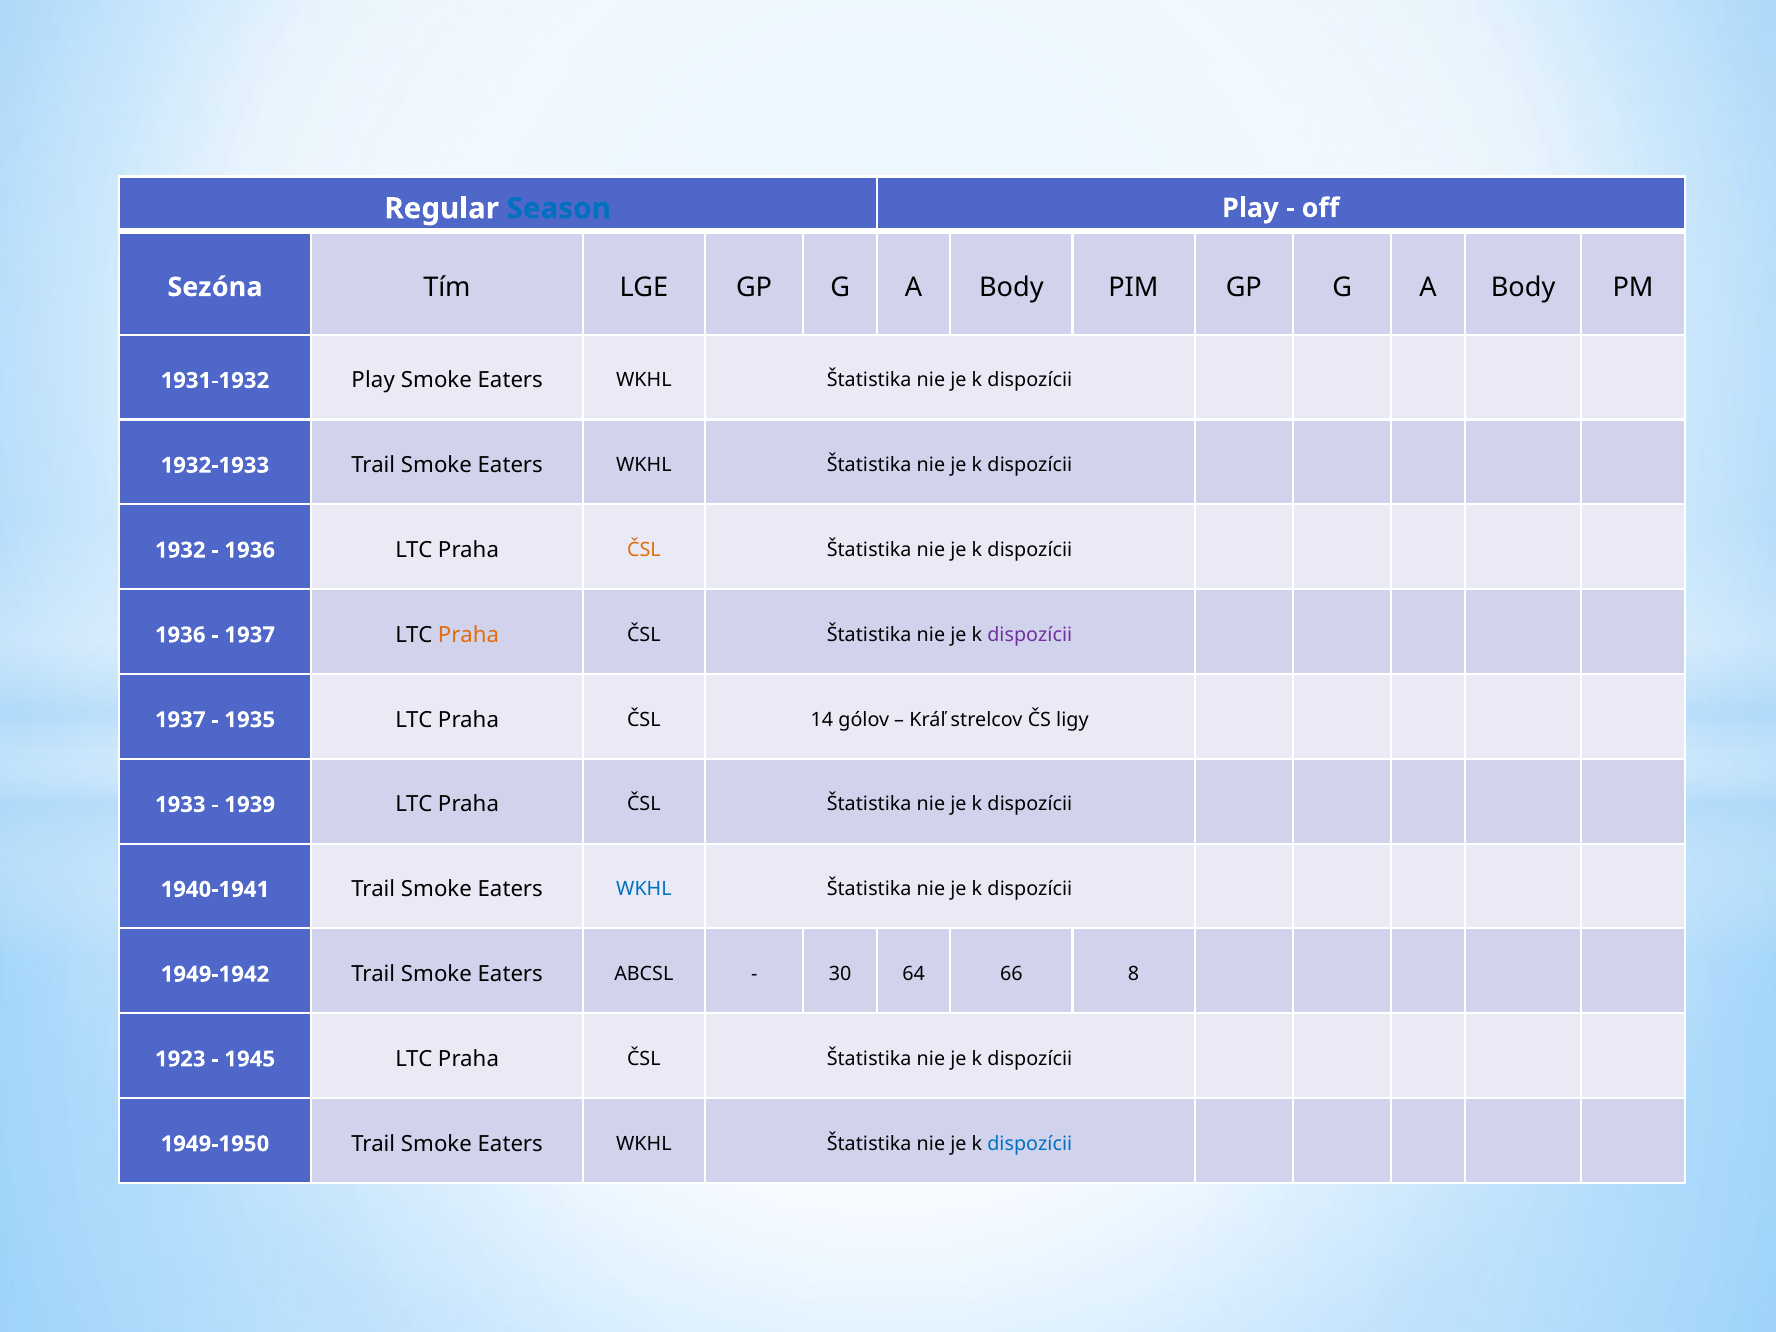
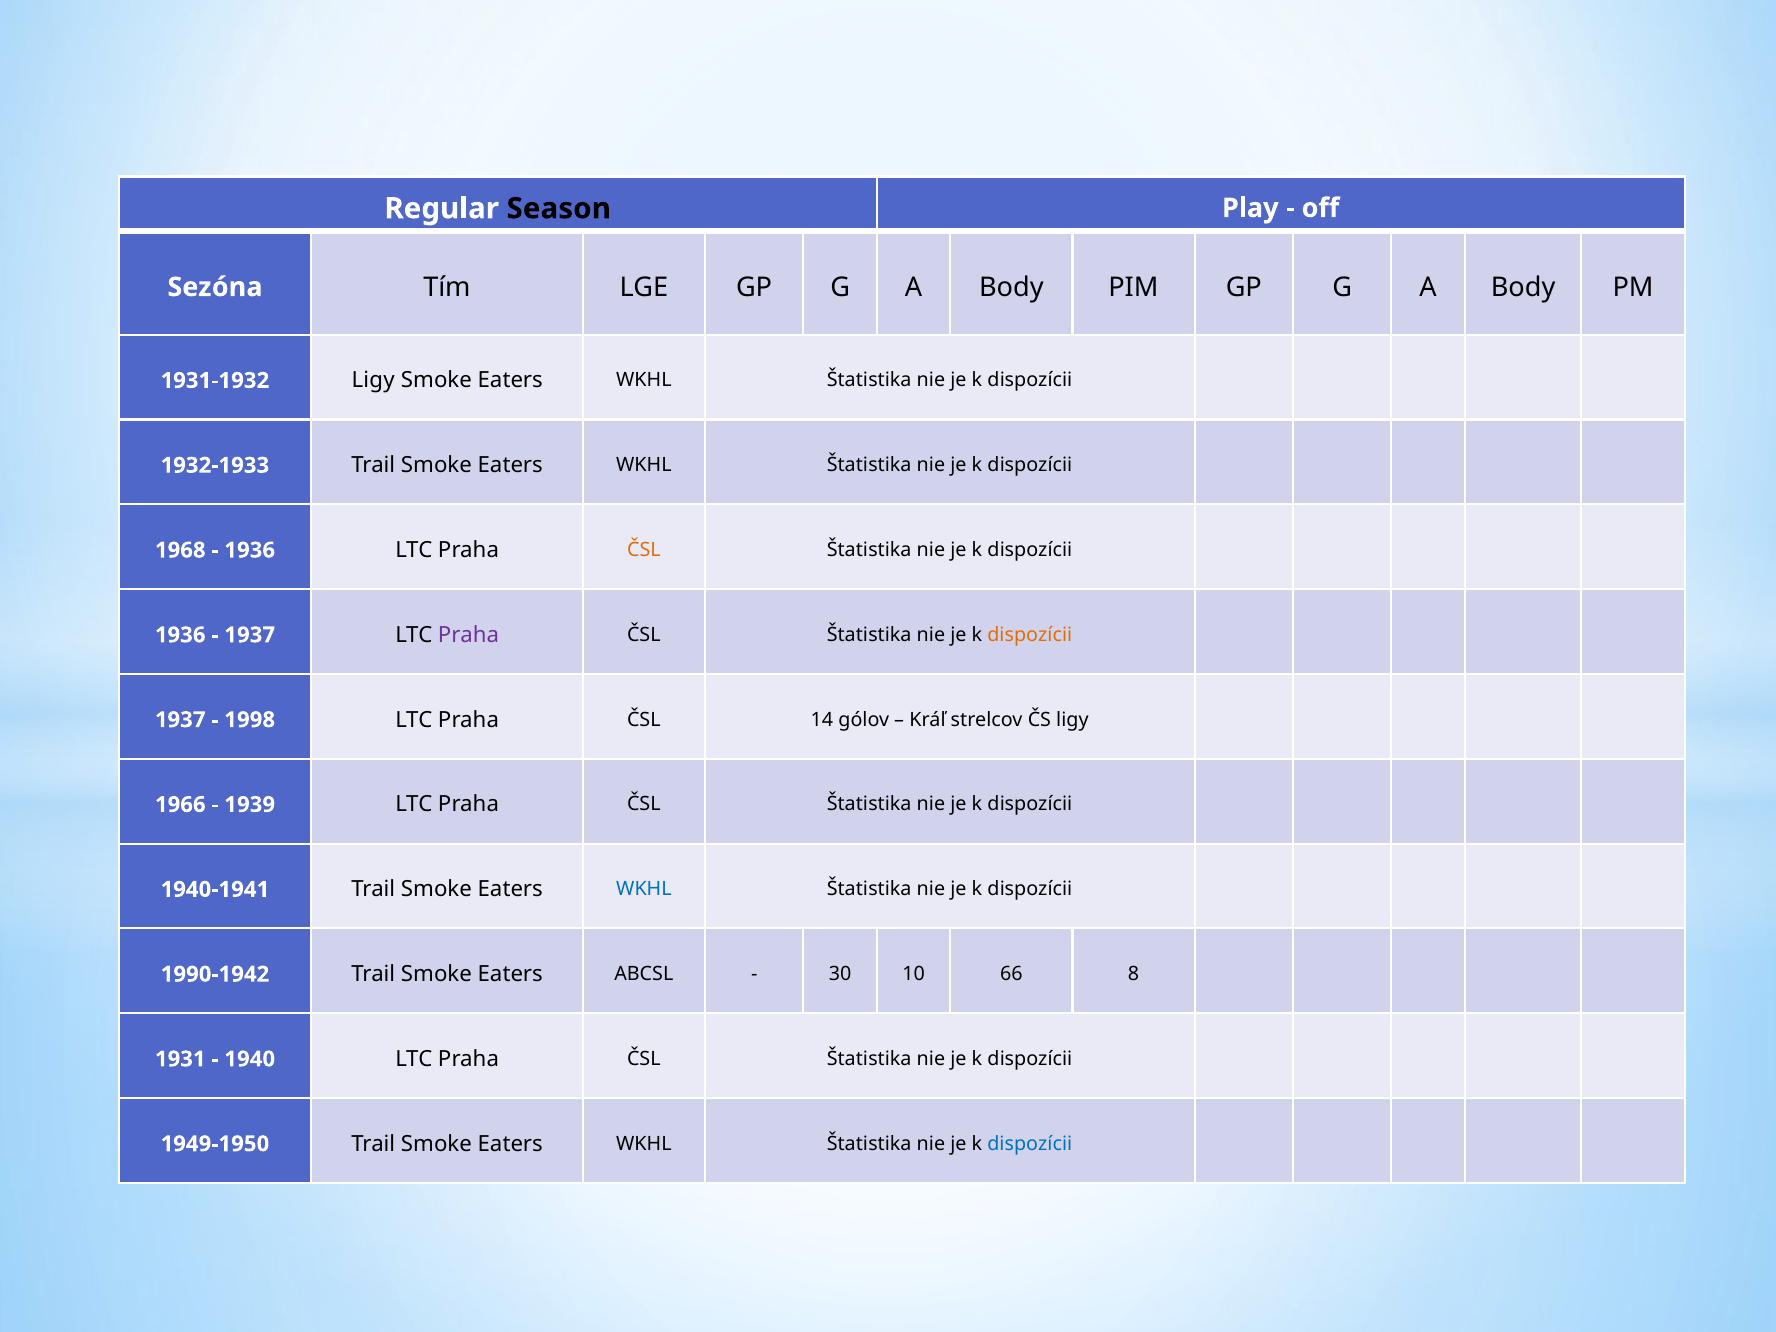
Season colour: blue -> black
1931-1932 Play: Play -> Ligy
1932: 1932 -> 1968
Praha at (469, 635) colour: orange -> purple
dispozícii at (1030, 635) colour: purple -> orange
1935: 1935 -> 1998
1933: 1933 -> 1966
1949-1942: 1949-1942 -> 1990-1942
64: 64 -> 10
1923: 1923 -> 1931
1945: 1945 -> 1940
